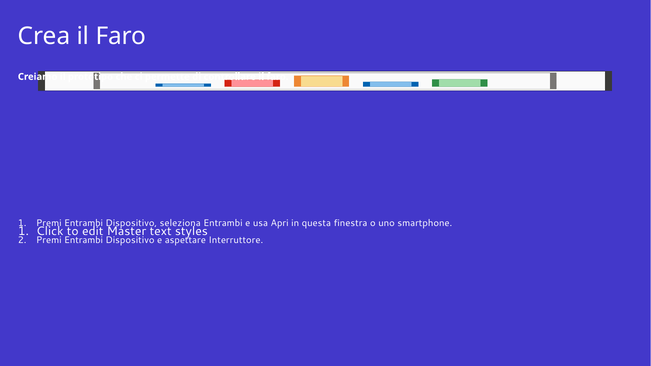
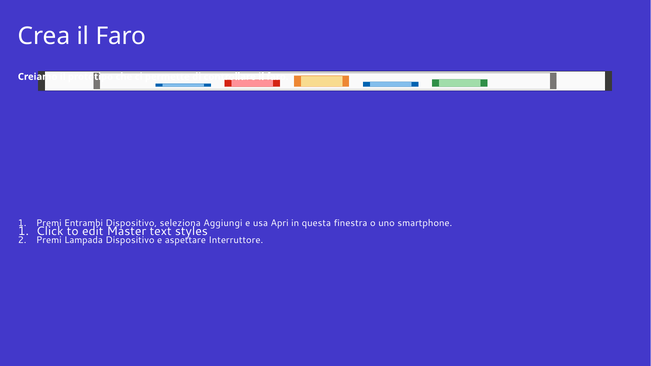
seleziona Entrambi: Entrambi -> Aggiungi
Entrambi at (84, 240): Entrambi -> Lampada
